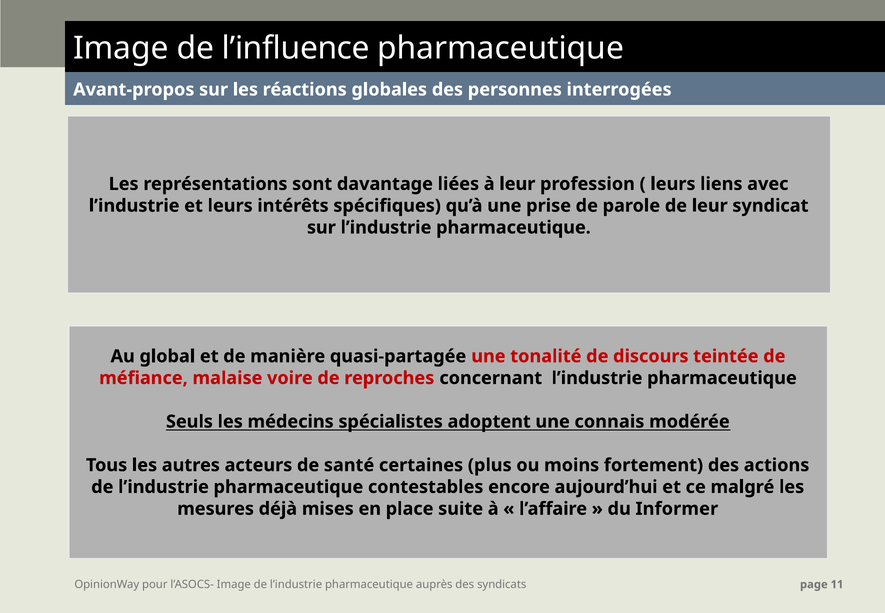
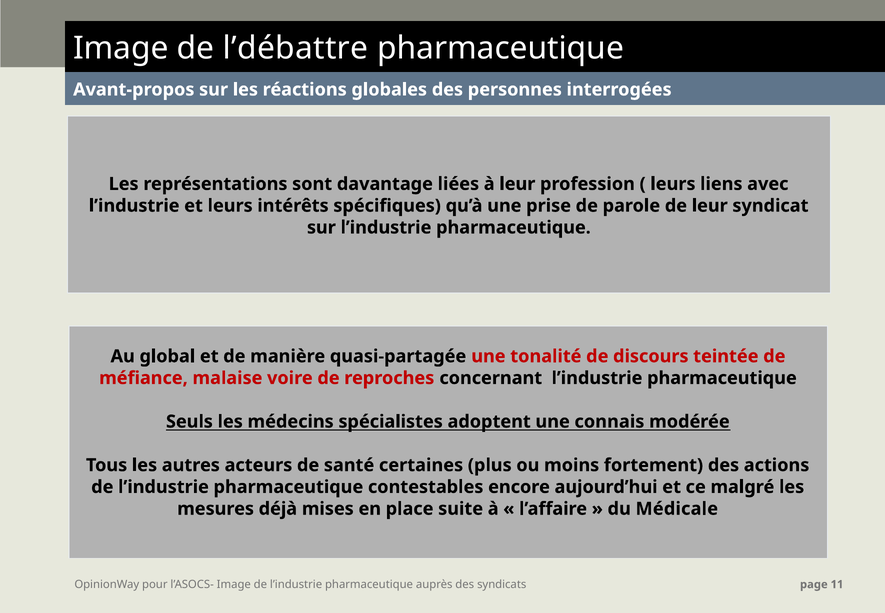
l’influence: l’influence -> l’débattre
Informer: Informer -> Médicale
